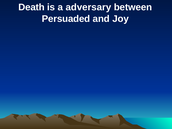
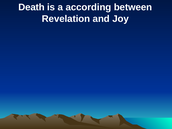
adversary: adversary -> according
Persuaded: Persuaded -> Revelation
